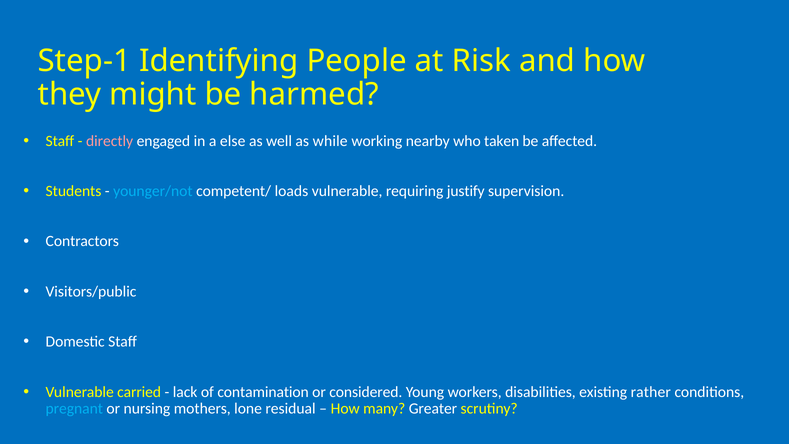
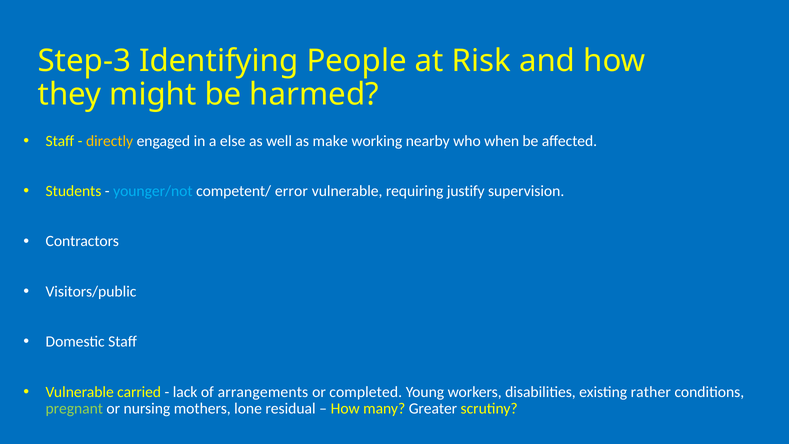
Step-1: Step-1 -> Step-3
directly colour: pink -> yellow
while: while -> make
taken: taken -> when
loads: loads -> error
contamination: contamination -> arrangements
considered: considered -> completed
pregnant colour: light blue -> light green
